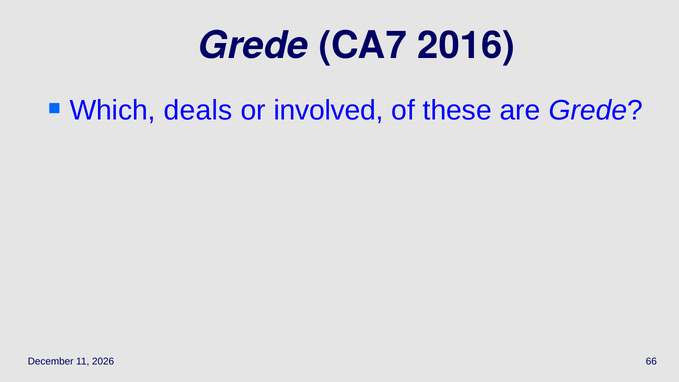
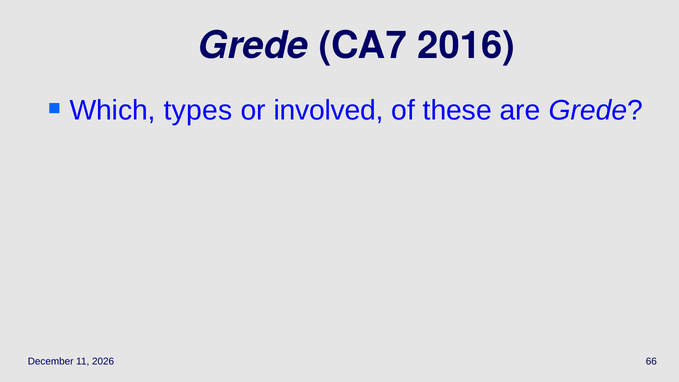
deals: deals -> types
